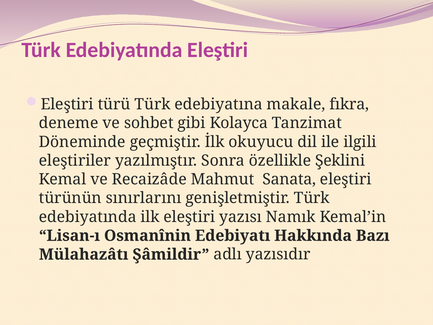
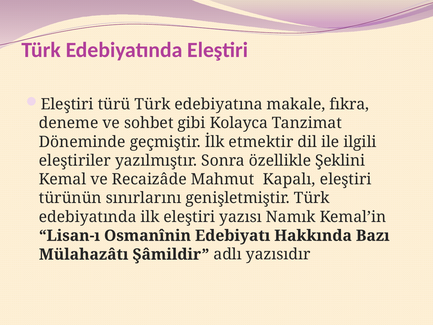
okuyucu: okuyucu -> etmektir
Sanata: Sanata -> Kapalı
